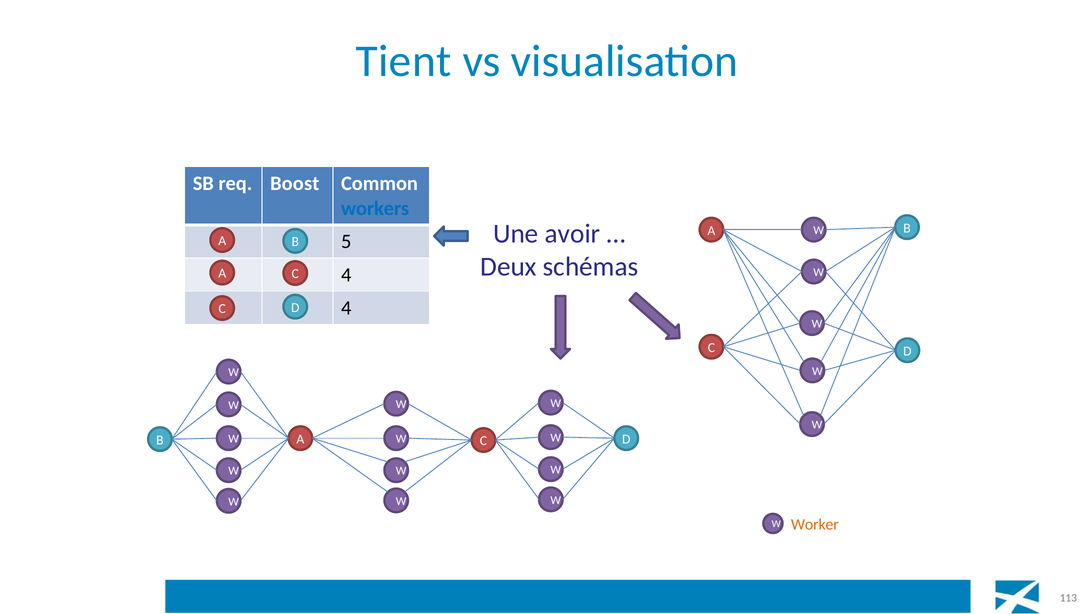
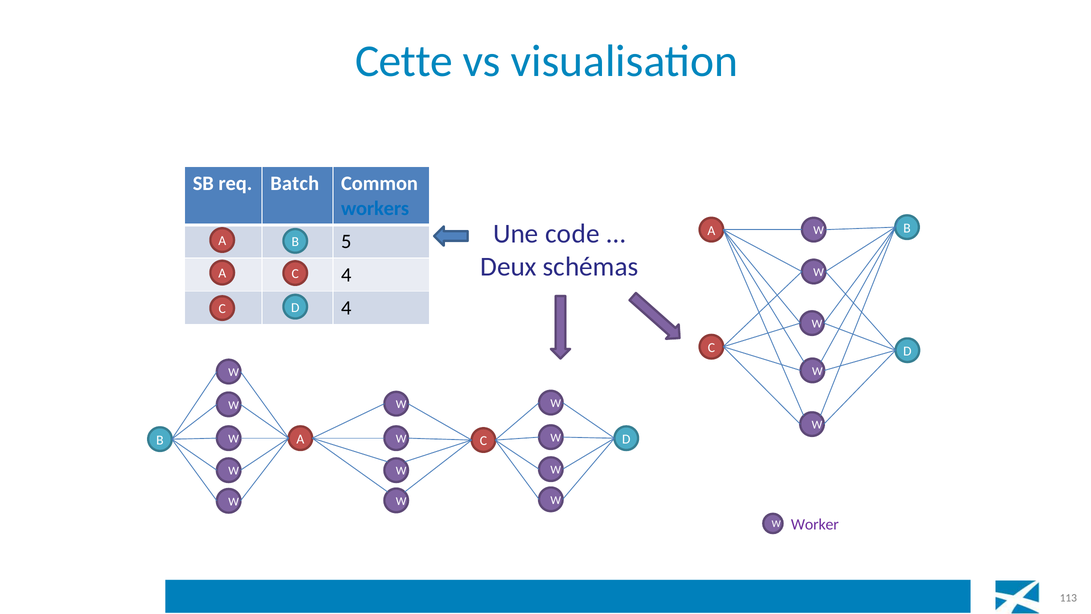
Tient: Tient -> Cette
Boost: Boost -> Batch
avoir: avoir -> code
Worker colour: orange -> purple
